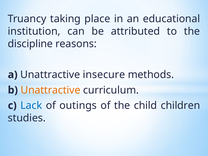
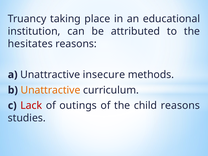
discipline: discipline -> hesitates
Lack colour: blue -> red
child children: children -> reasons
